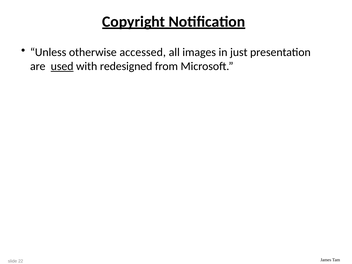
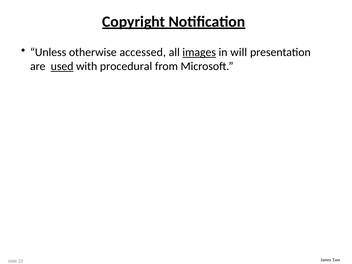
images underline: none -> present
just: just -> will
redesigned: redesigned -> procedural
